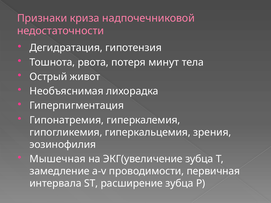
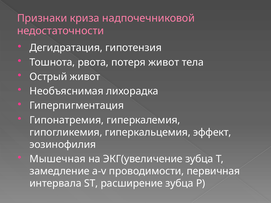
потеря минут: минут -> живот
зрения: зрения -> эффект
